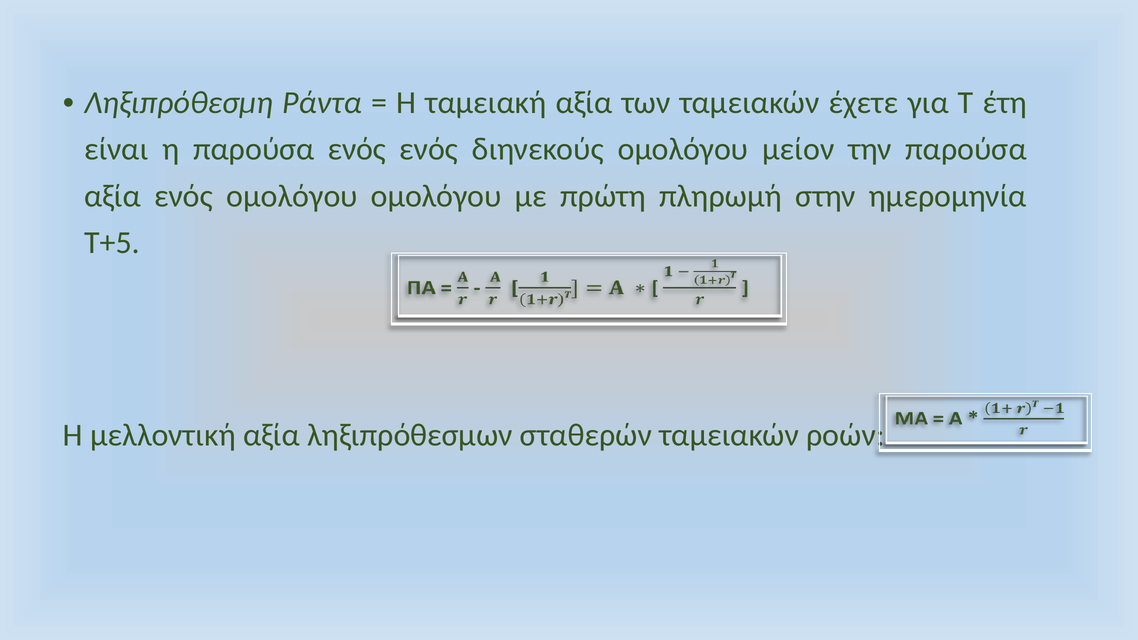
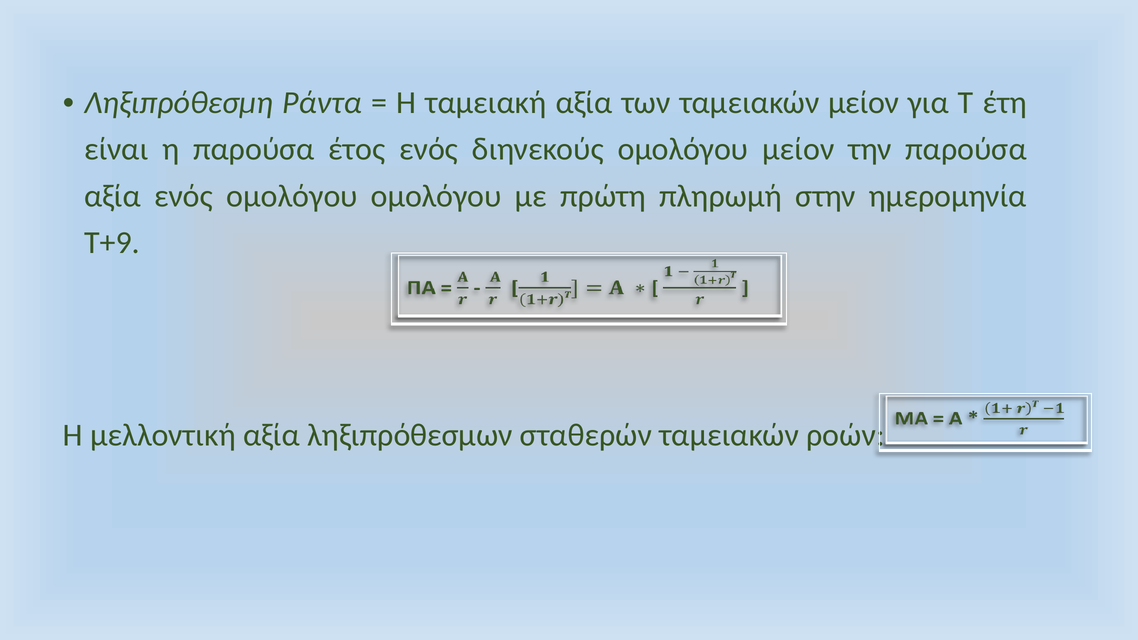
ταμειακών έχετε: έχετε -> μείον
παρούσα ενός: ενός -> έτος
Τ+5: Τ+5 -> Τ+9
